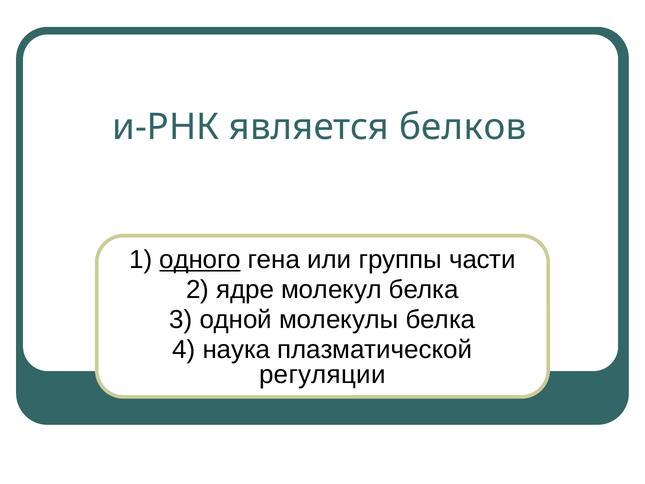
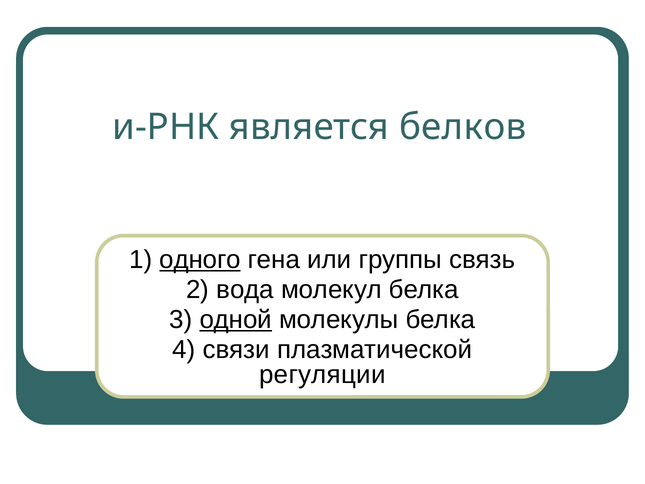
части: части -> связь
ядре: ядре -> вода
одной underline: none -> present
наука: наука -> связи
